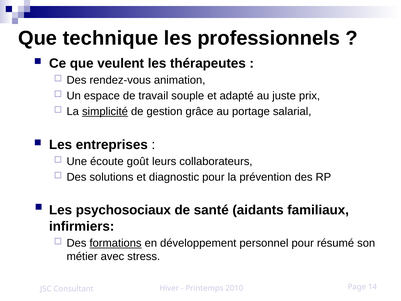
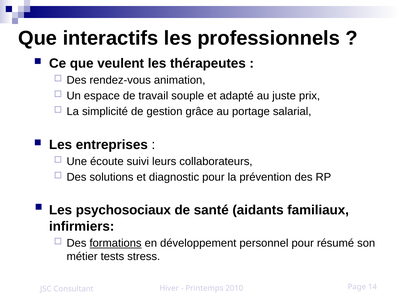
technique: technique -> interactifs
simplicité underline: present -> none
goût: goût -> suivi
avec: avec -> tests
